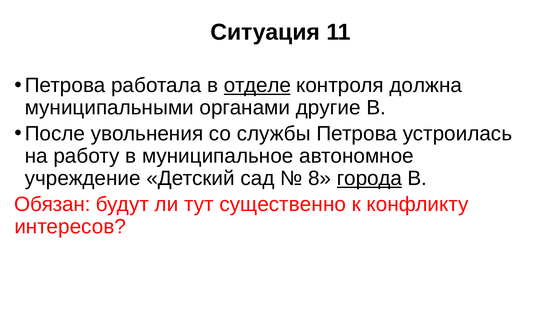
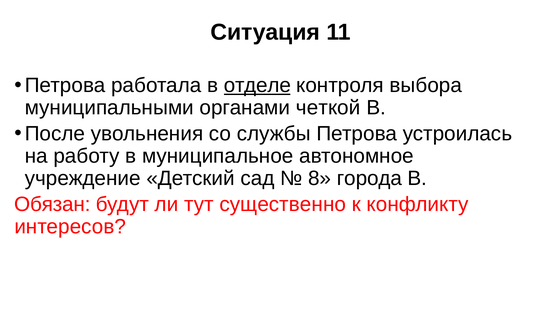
должна: должна -> выбора
другие: другие -> четкой
города underline: present -> none
